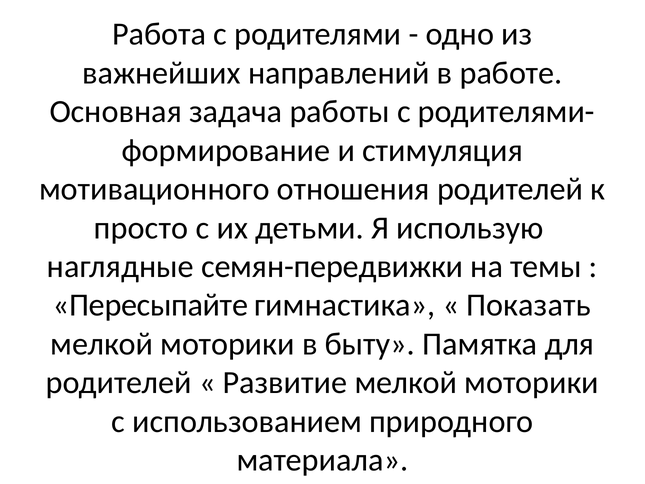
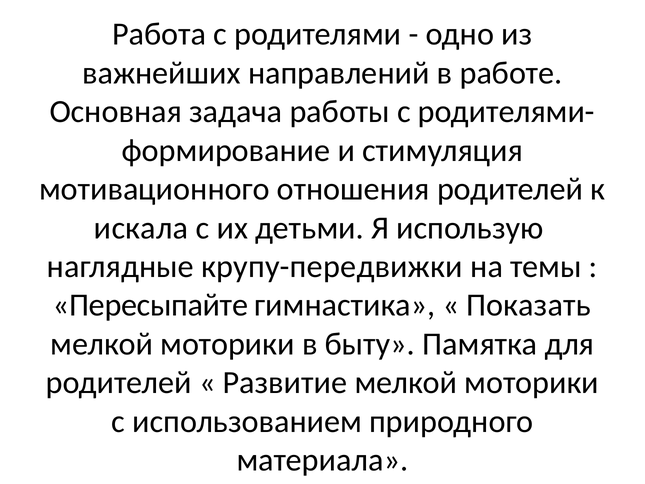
просто: просто -> искала
семян-передвижки: семян-передвижки -> крупу-передвижки
